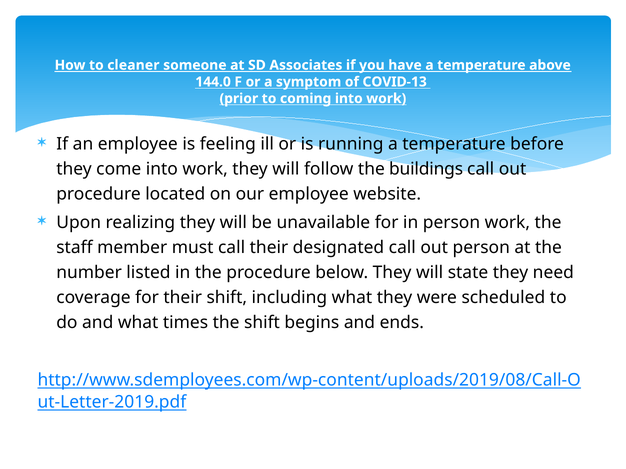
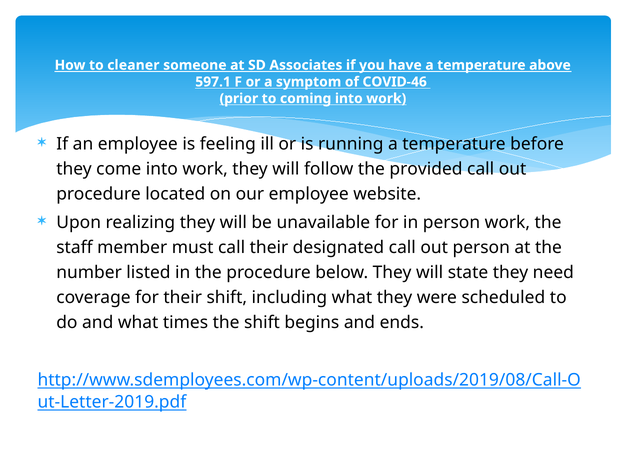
144.0: 144.0 -> 597.1
COVID-13: COVID-13 -> COVID-46
buildings: buildings -> provided
